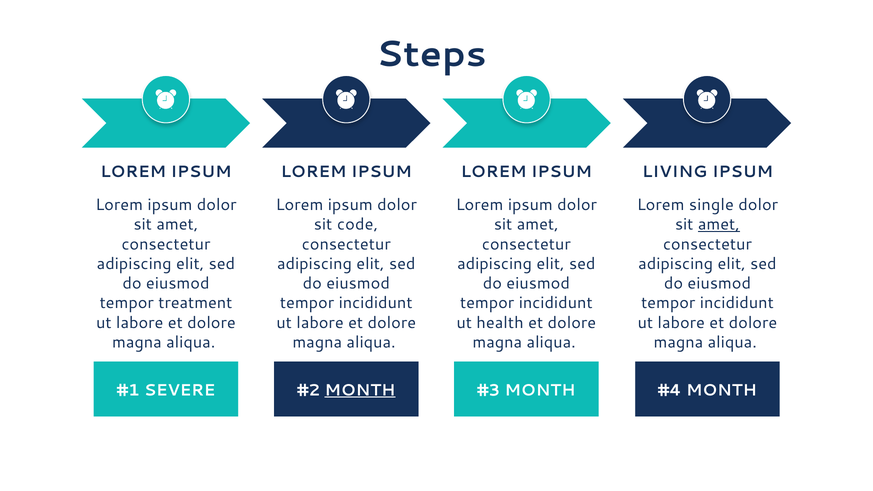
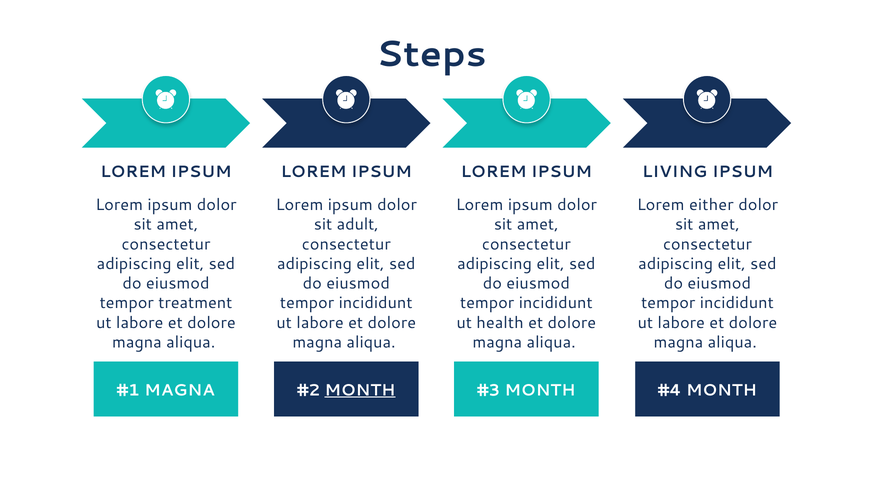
single: single -> either
code: code -> adult
amet at (719, 225) underline: present -> none
SEVERE at (180, 390): SEVERE -> MAGNA
